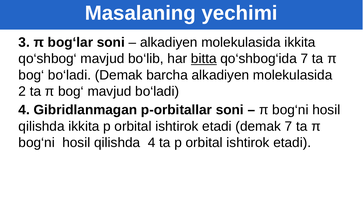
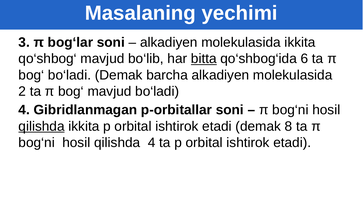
qo‘shbog‘ida 7: 7 -> 6
qilishda at (42, 126) underline: none -> present
demak 7: 7 -> 8
